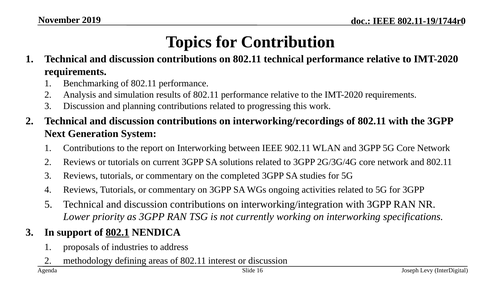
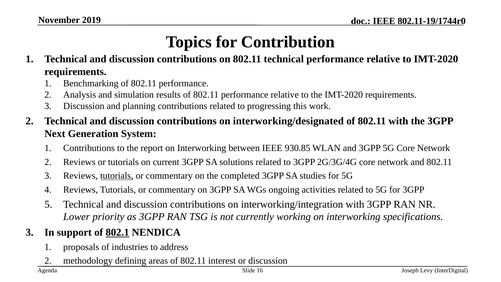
interworking/recordings: interworking/recordings -> interworking/designated
902.11: 902.11 -> 930.85
tutorials at (117, 176) underline: none -> present
